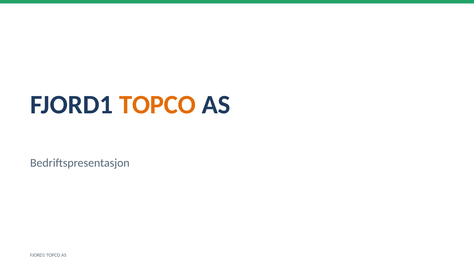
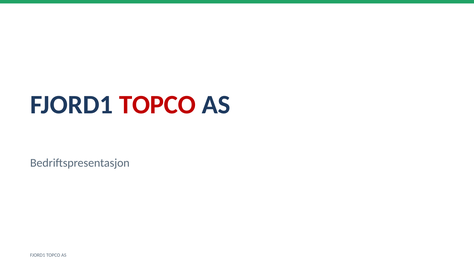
TOPCO at (157, 105) colour: orange -> red
